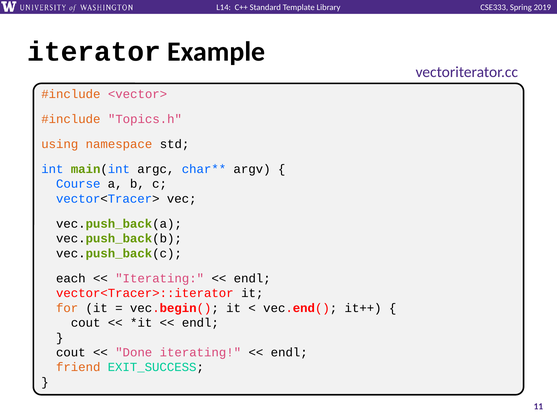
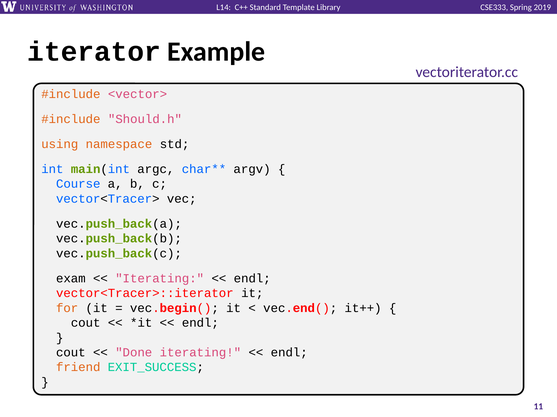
Topics.h: Topics.h -> Should.h
each: each -> exam
